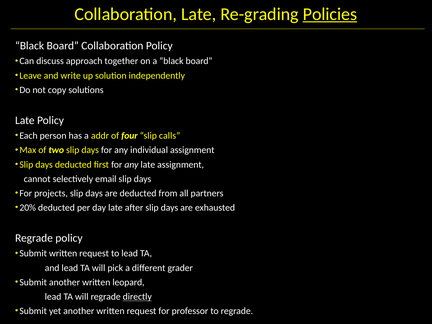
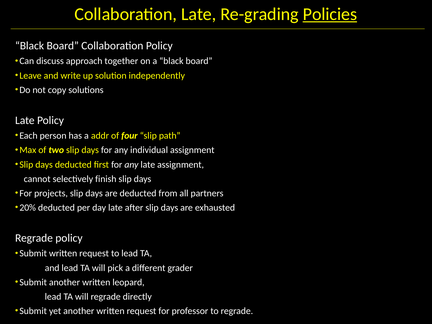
calls: calls -> path
email: email -> finish
directly underline: present -> none
